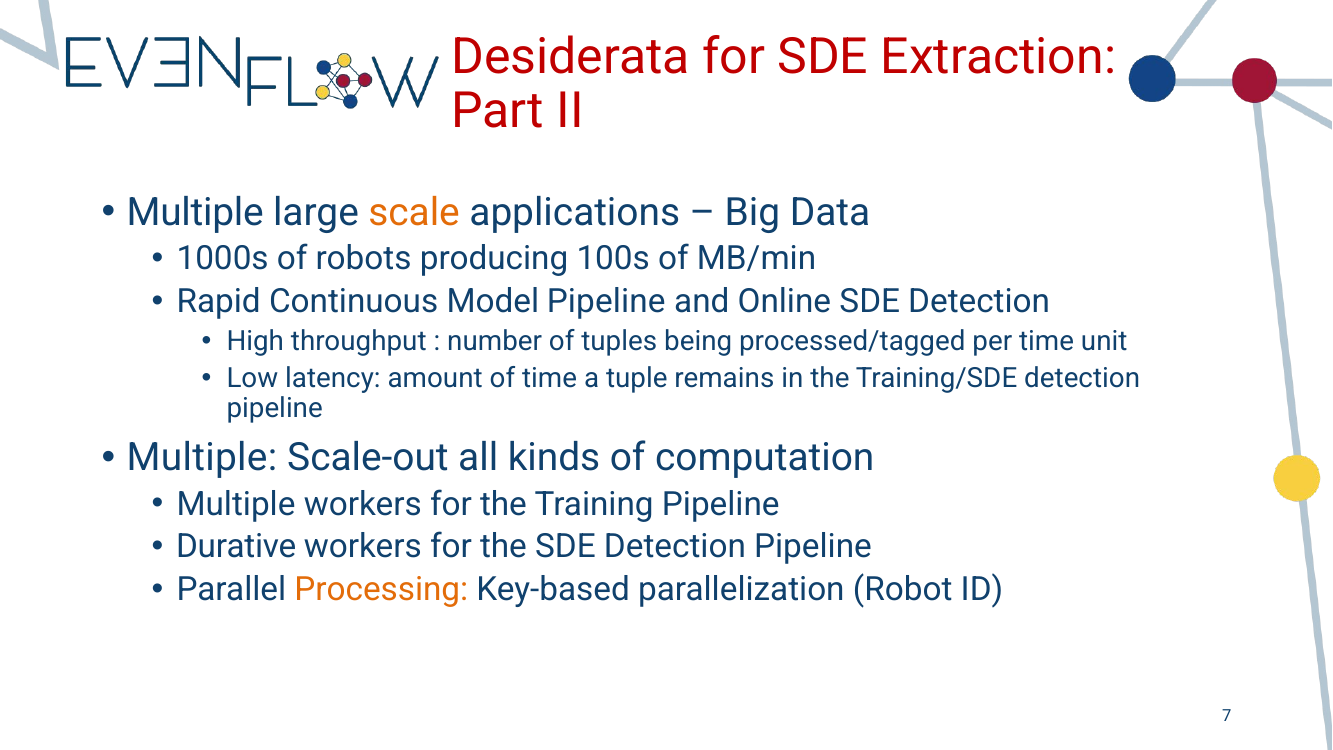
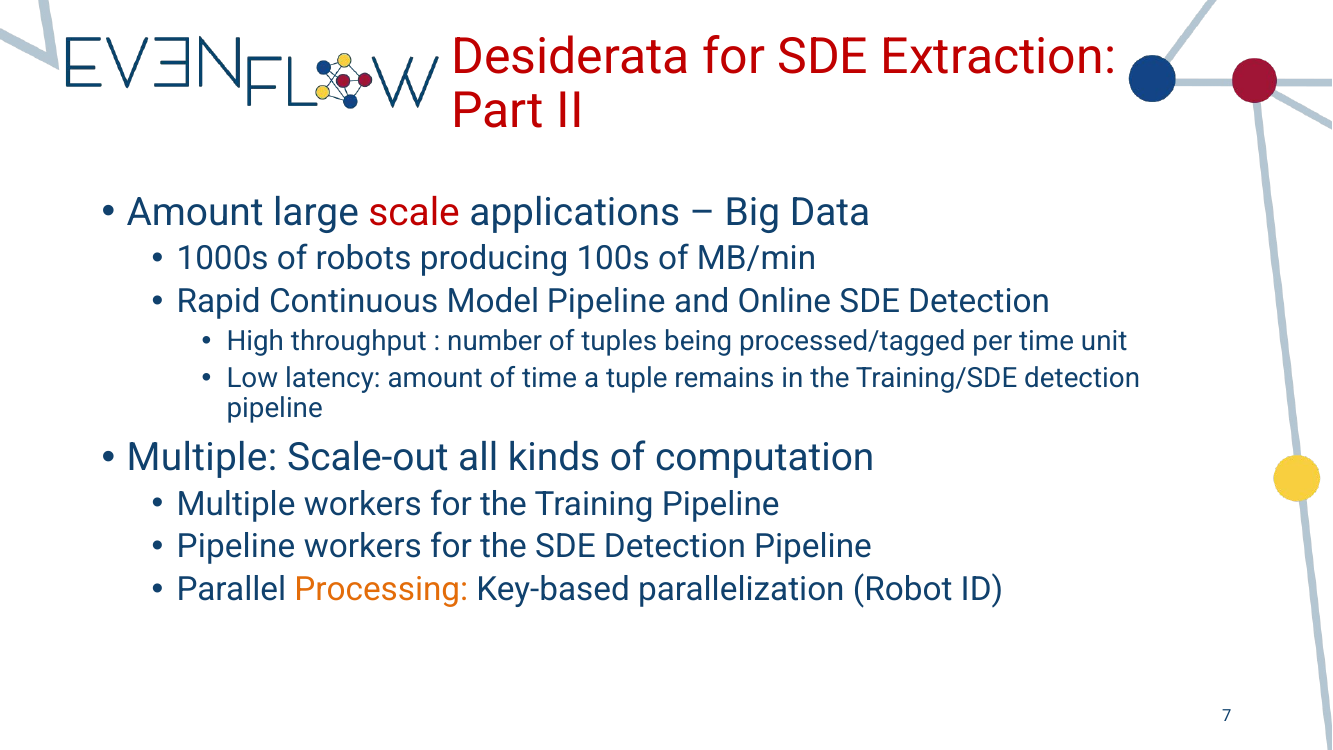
Multiple at (195, 212): Multiple -> Amount
scale colour: orange -> red
Durative at (236, 547): Durative -> Pipeline
